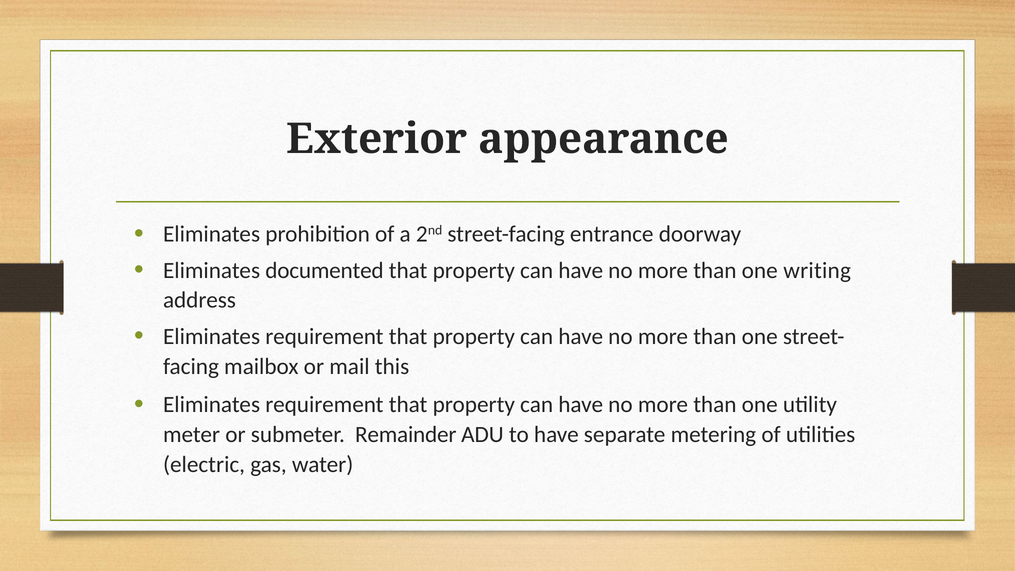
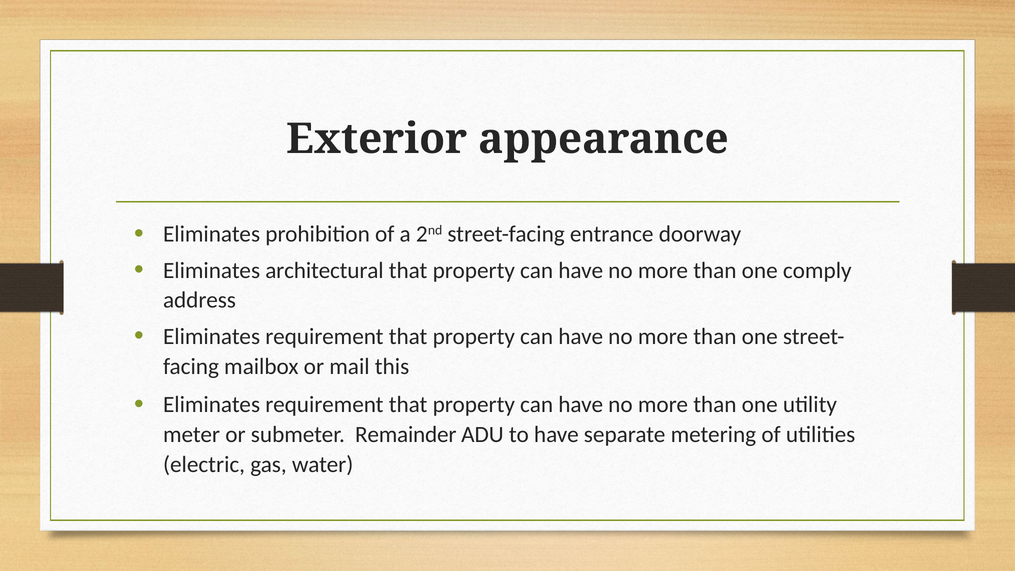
documented: documented -> architectural
writing: writing -> comply
